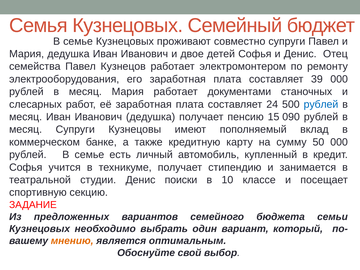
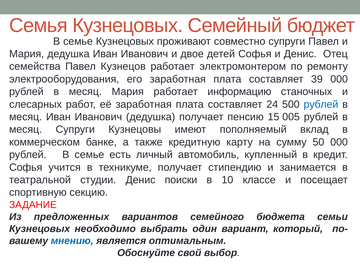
документами: документами -> информацию
090: 090 -> 005
мнению colour: orange -> blue
